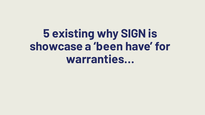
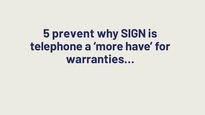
existing: existing -> prevent
showcase: showcase -> telephone
been: been -> more
